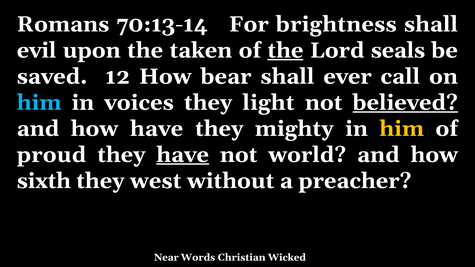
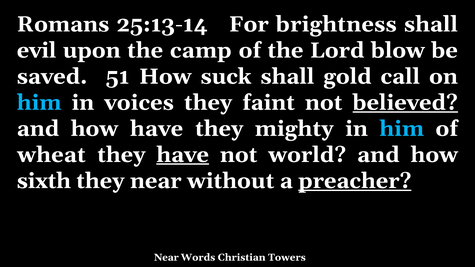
70:13-14: 70:13-14 -> 25:13-14
taken: taken -> camp
the at (285, 50) underline: present -> none
seals: seals -> blow
12: 12 -> 51
bear: bear -> suck
ever: ever -> gold
light: light -> faint
him at (402, 129) colour: yellow -> light blue
proud: proud -> wheat
they west: west -> near
preacher underline: none -> present
Wicked: Wicked -> Towers
